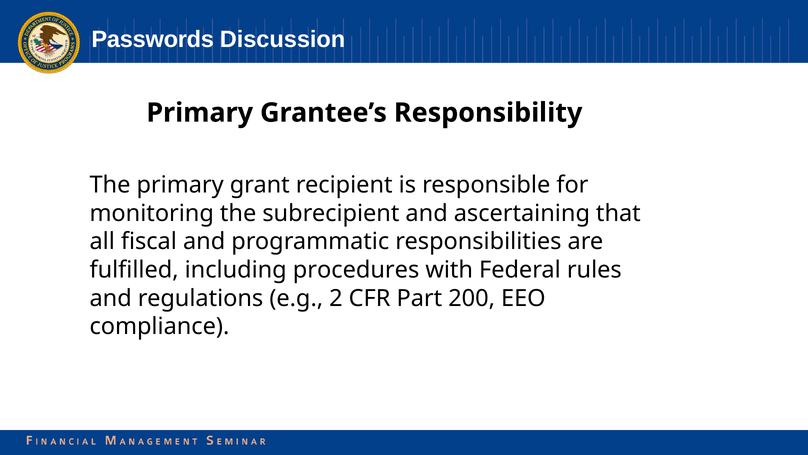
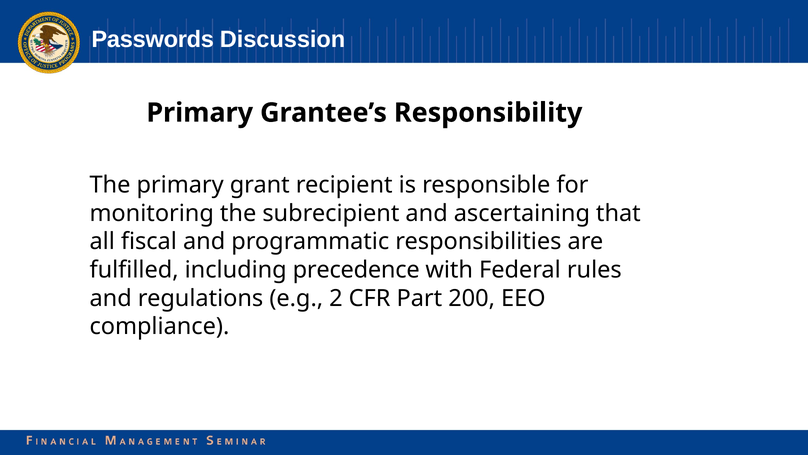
procedures: procedures -> precedence
